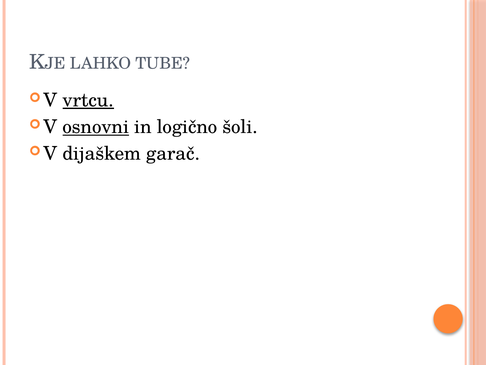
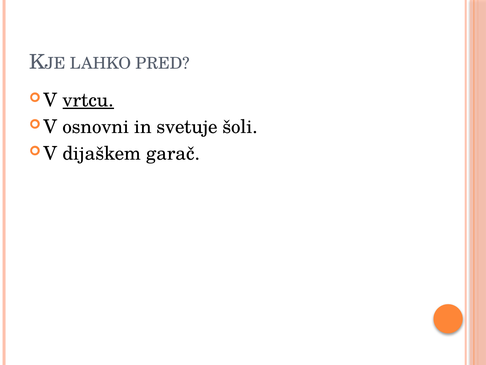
TUBE: TUBE -> PRED
osnovni underline: present -> none
logično: logično -> svetuje
